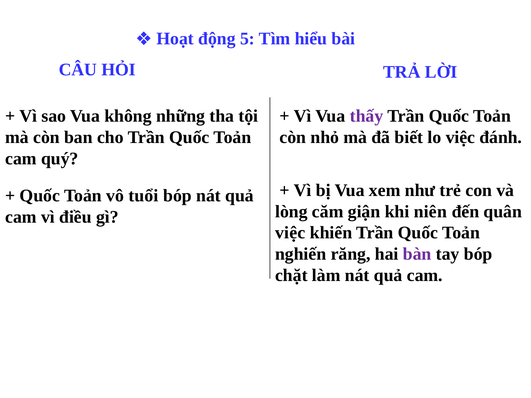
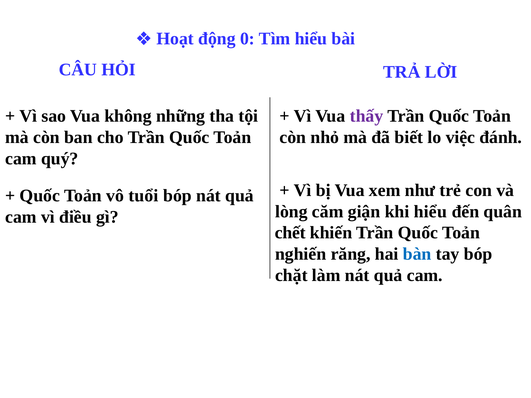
5: 5 -> 0
khi niên: niên -> hiểu
việc at (290, 233): việc -> chết
bàn colour: purple -> blue
